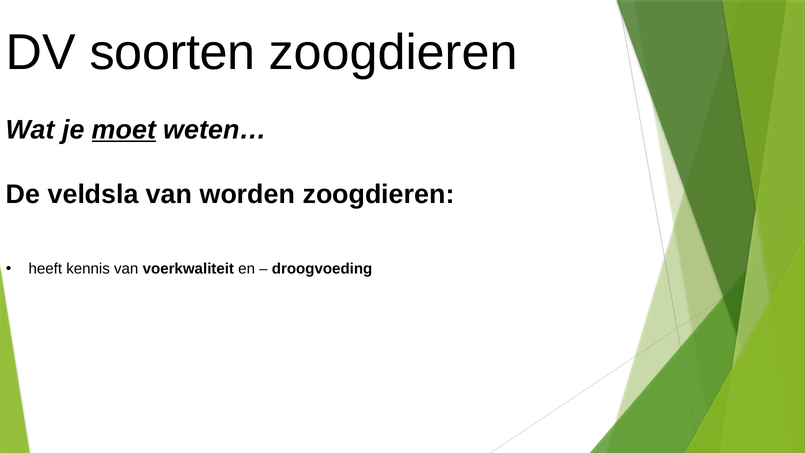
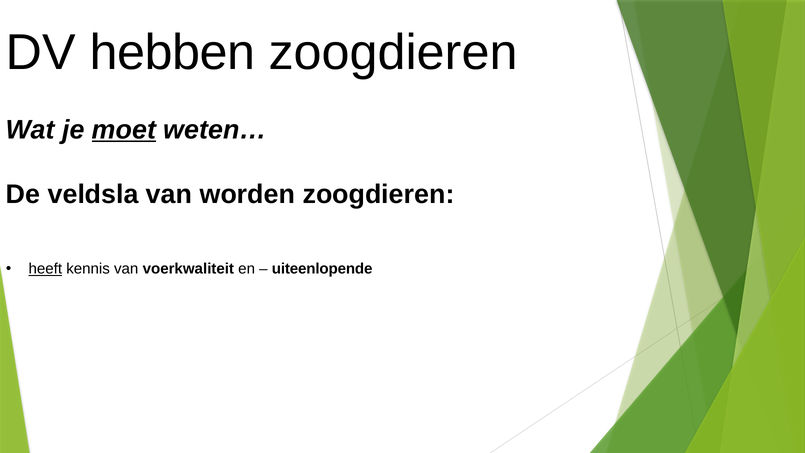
soorten: soorten -> hebben
heeft underline: none -> present
droogvoeding: droogvoeding -> uiteenlopende
